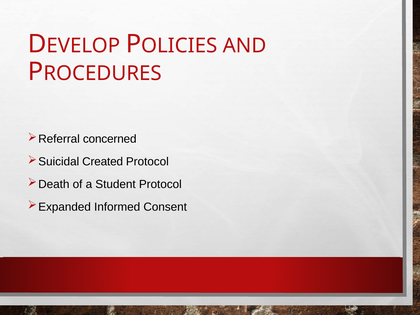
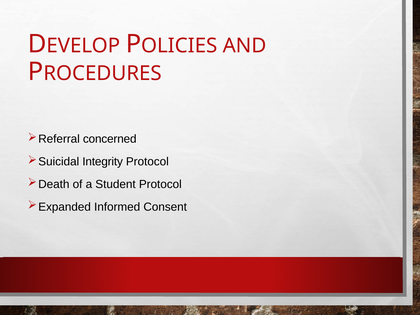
Created: Created -> Integrity
